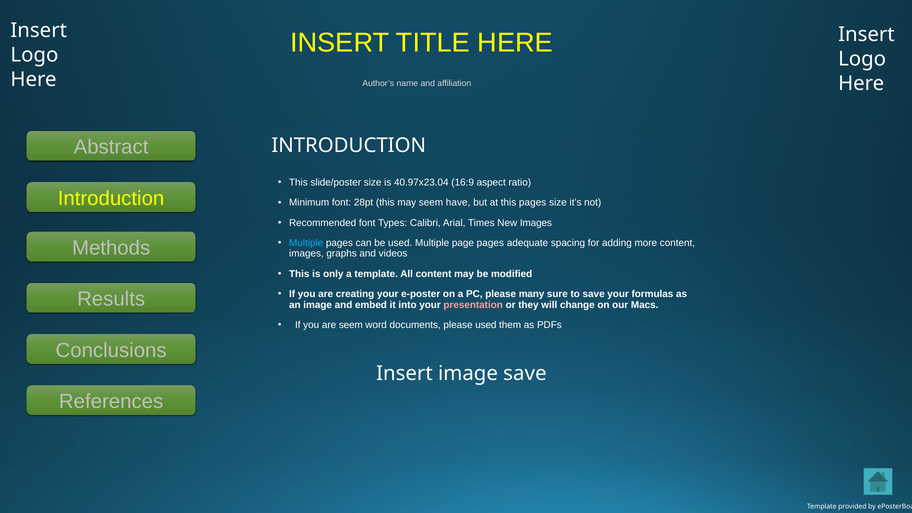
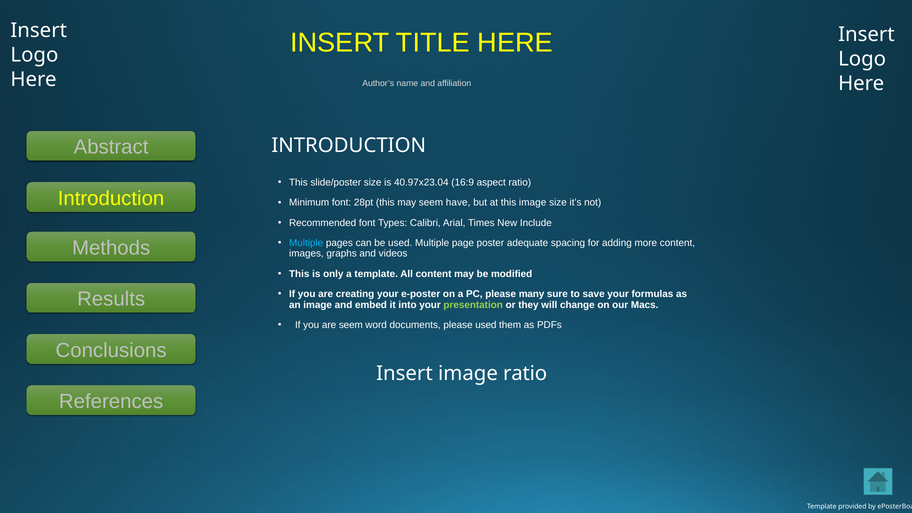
this pages: pages -> image
New Images: Images -> Include
page pages: pages -> poster
presentation colour: pink -> light green
image save: save -> ratio
